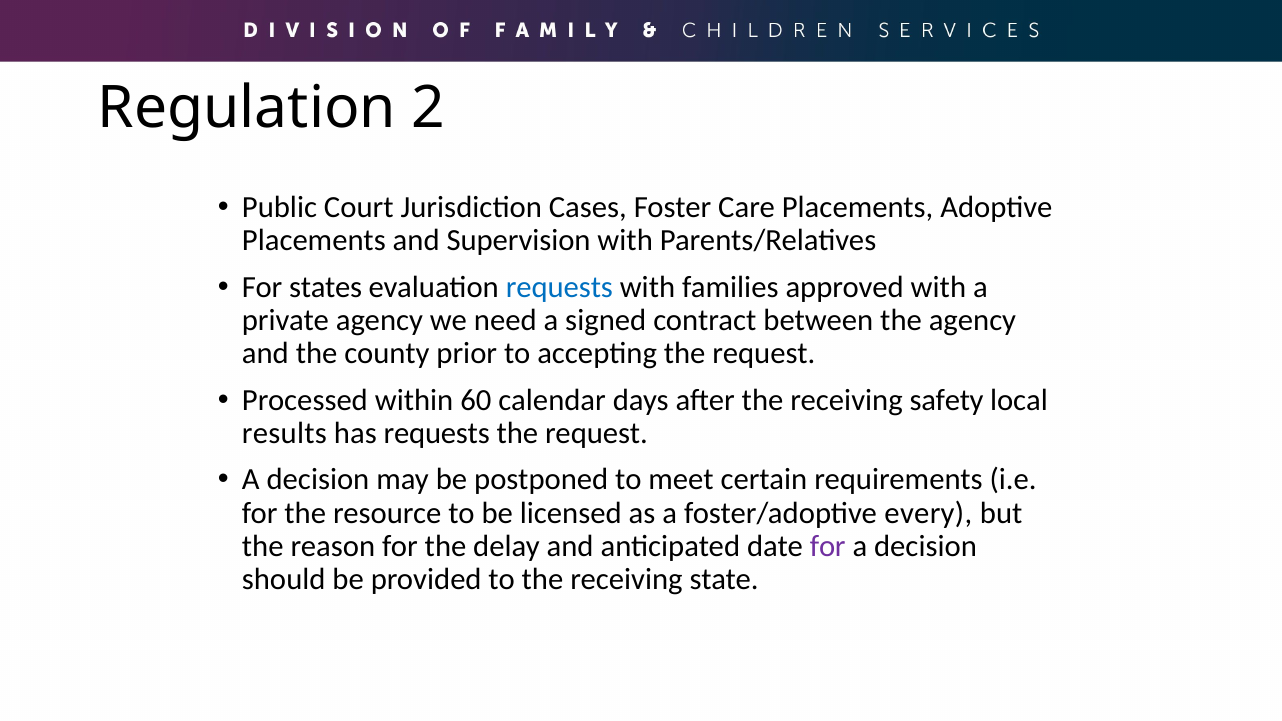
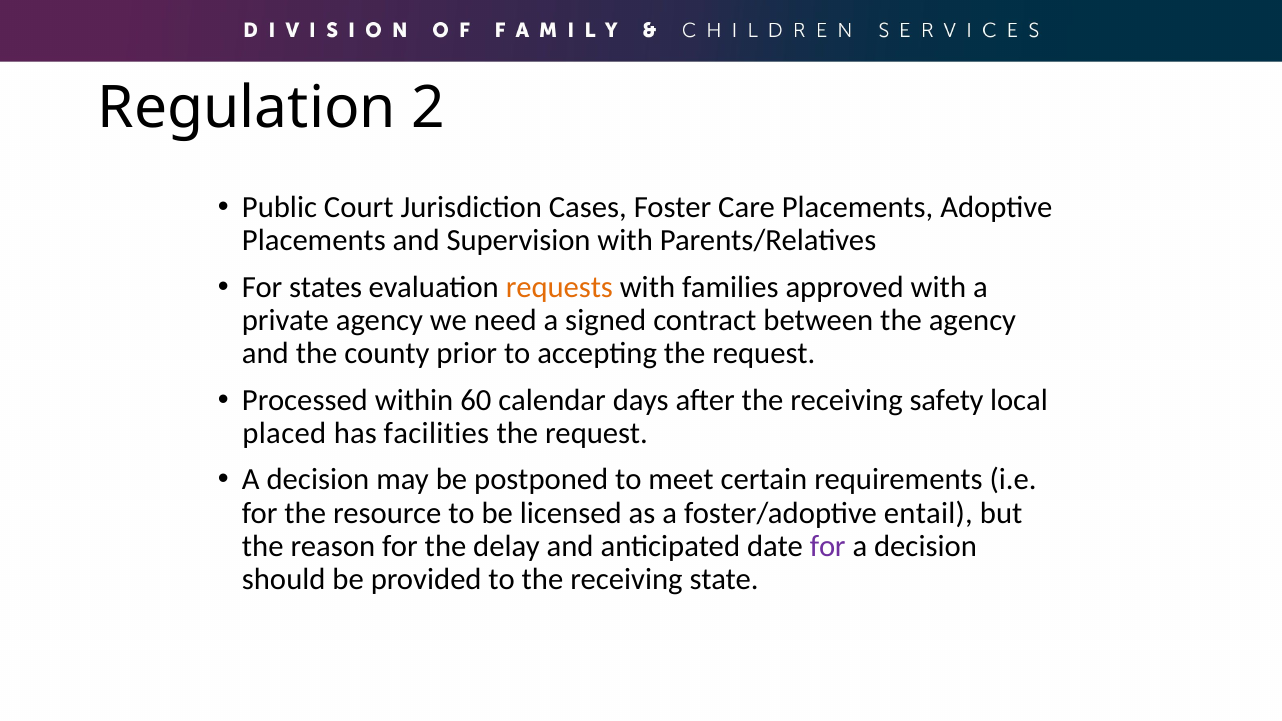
requests at (559, 287) colour: blue -> orange
results: results -> placed
has requests: requests -> facilities
every: every -> entail
